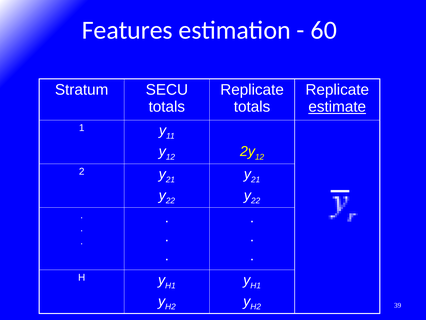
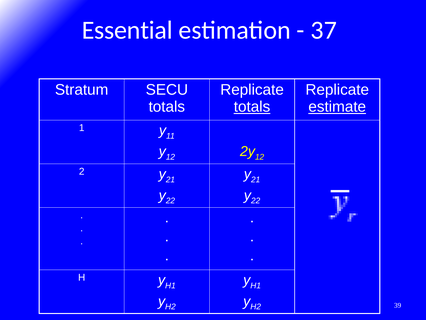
Features: Features -> Essential
60: 60 -> 37
totals at (252, 107) underline: none -> present
